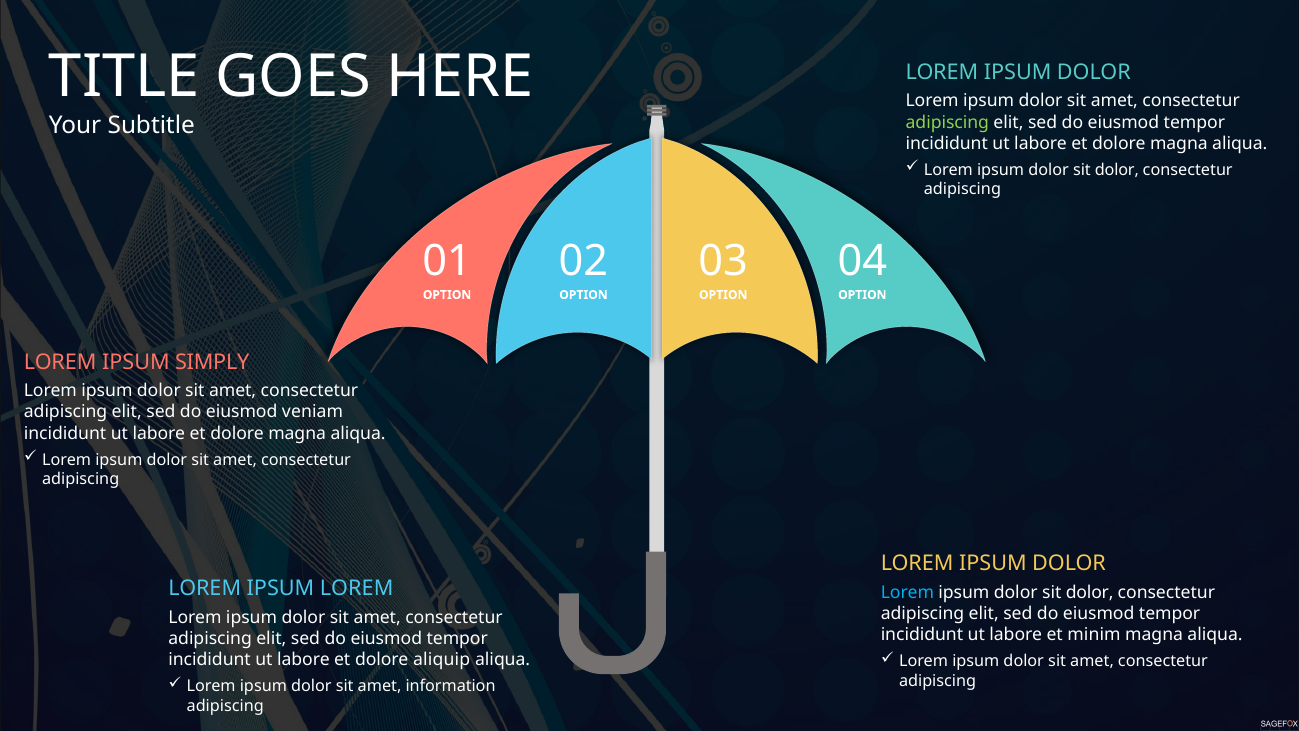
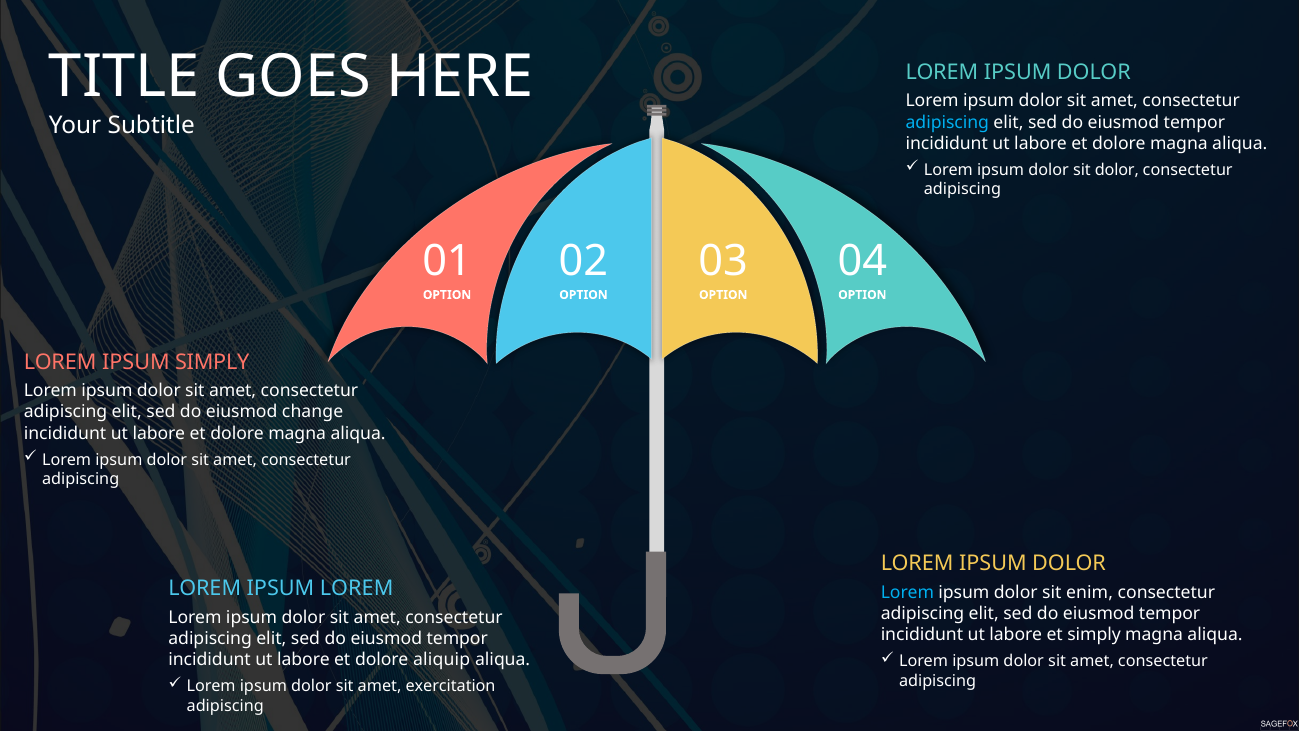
adipiscing at (947, 122) colour: light green -> light blue
veniam: veniam -> change
dolor at (1090, 592): dolor -> enim
et minim: minim -> simply
information: information -> exercitation
